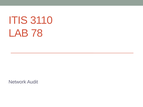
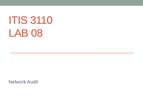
78: 78 -> 08
